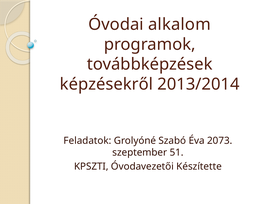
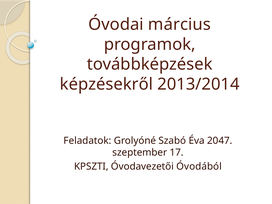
alkalom: alkalom -> március
2073: 2073 -> 2047
51: 51 -> 17
Készítette: Készítette -> Óvodából
